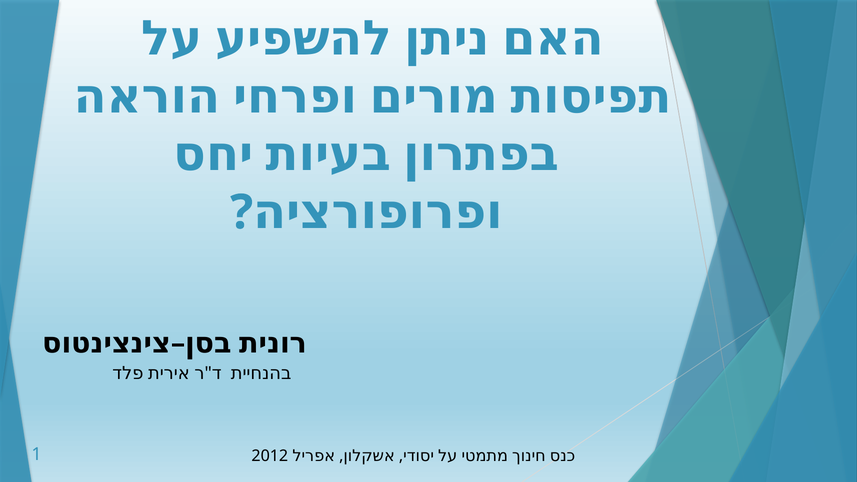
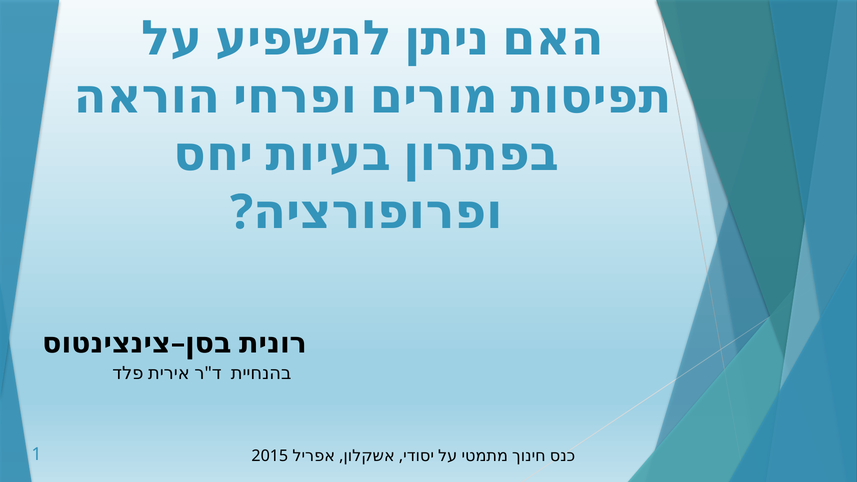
2012: 2012 -> 2015
